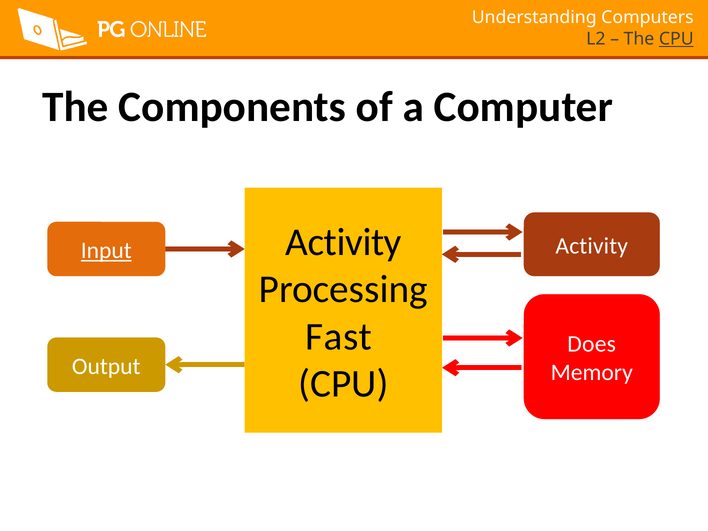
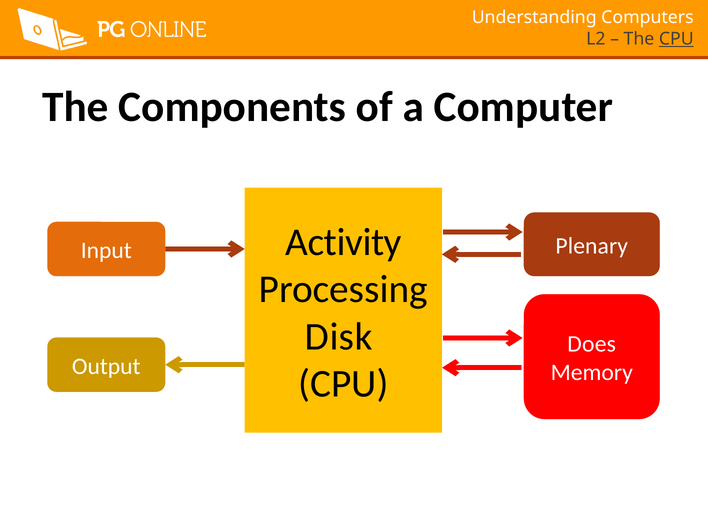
Activity at (592, 246): Activity -> Plenary
Input underline: present -> none
Fast: Fast -> Disk
